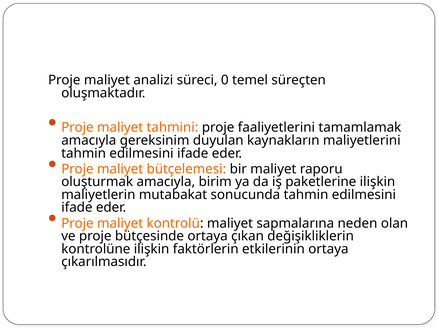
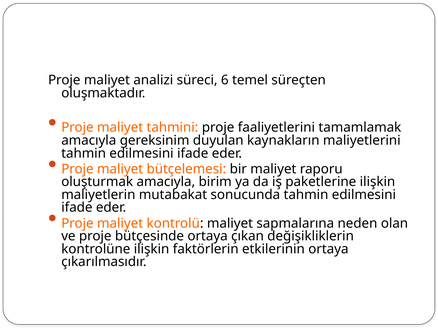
0: 0 -> 6
